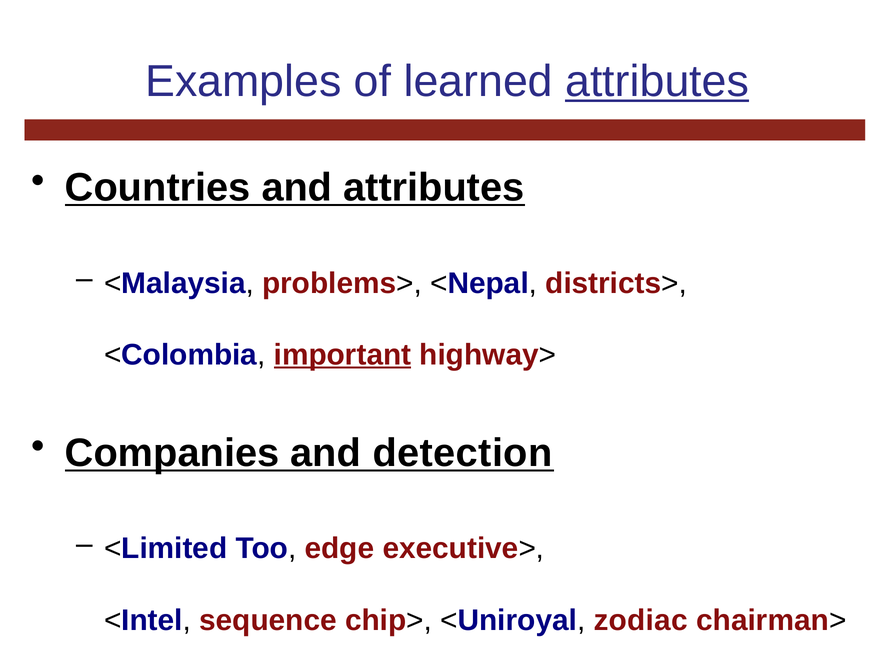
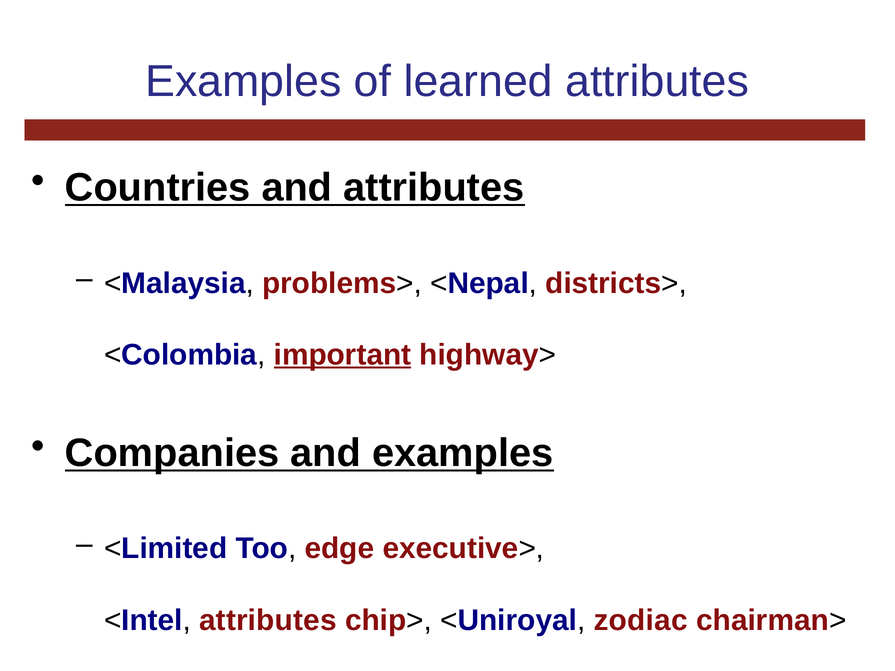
attributes at (657, 81) underline: present -> none
and detection: detection -> examples
<Intel sequence: sequence -> attributes
